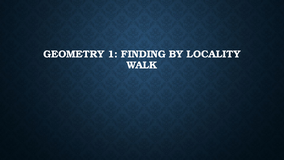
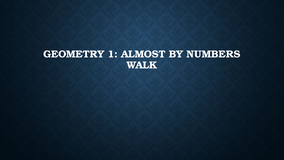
FINDING: FINDING -> ALMOST
LOCALITY: LOCALITY -> NUMBERS
